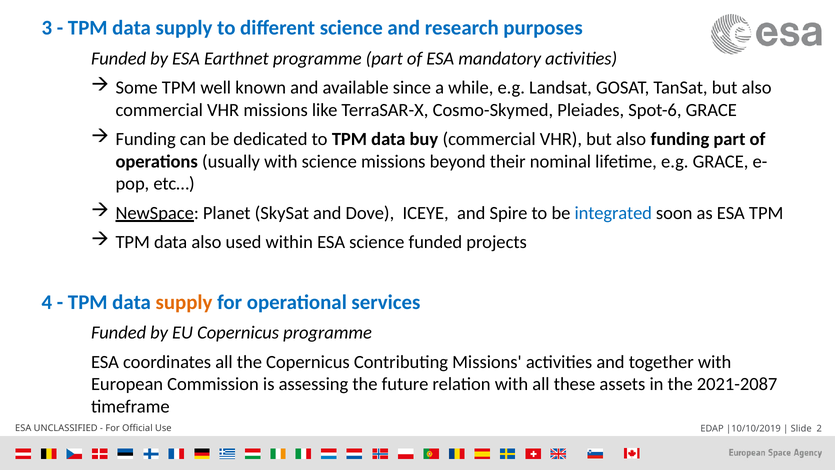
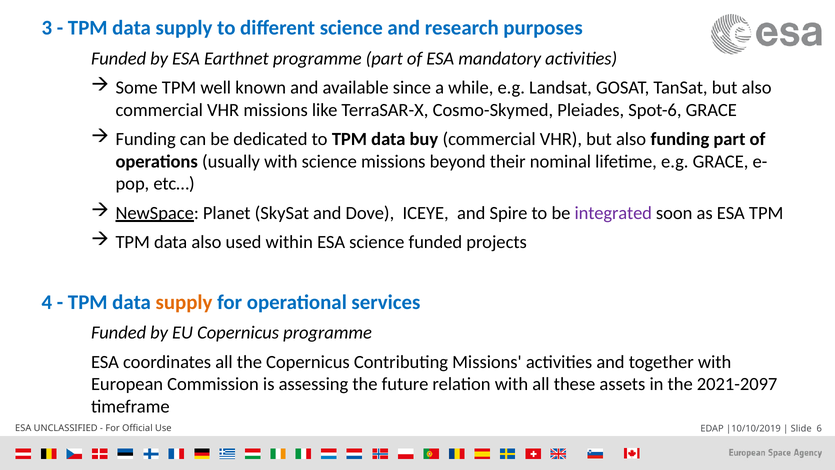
integrated colour: blue -> purple
2021-2087: 2021-2087 -> 2021-2097
2: 2 -> 6
